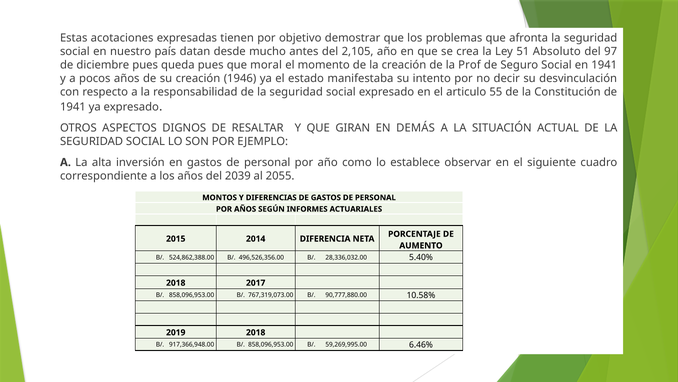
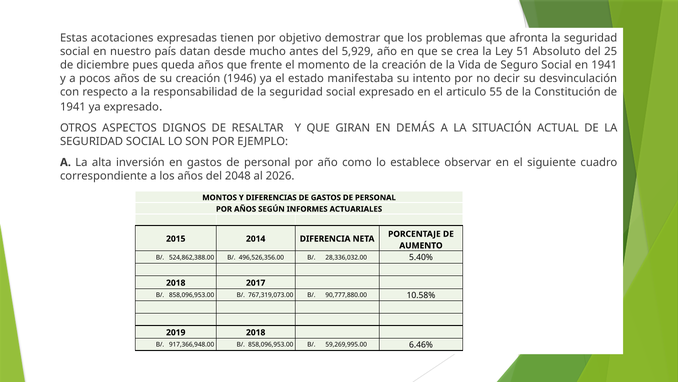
2,105: 2,105 -> 5,929
97: 97 -> 25
queda pues: pues -> años
moral: moral -> frente
Prof: Prof -> Vida
2039: 2039 -> 2048
2055: 2055 -> 2026
